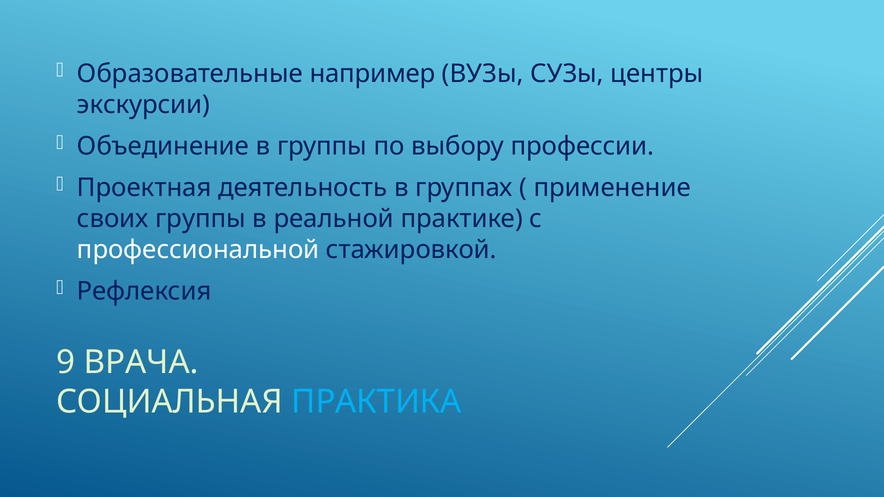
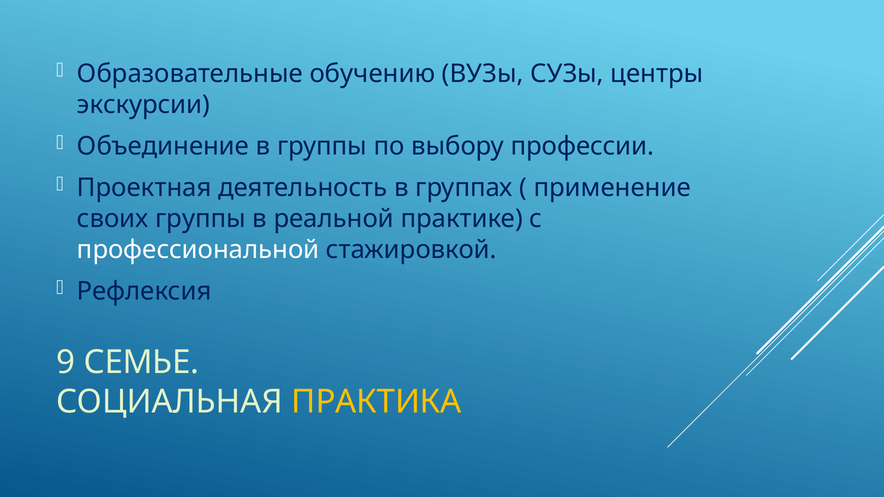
например: например -> обучению
ВРАЧА: ВРАЧА -> СЕМЬЕ
ПРАКТИКА colour: light blue -> yellow
